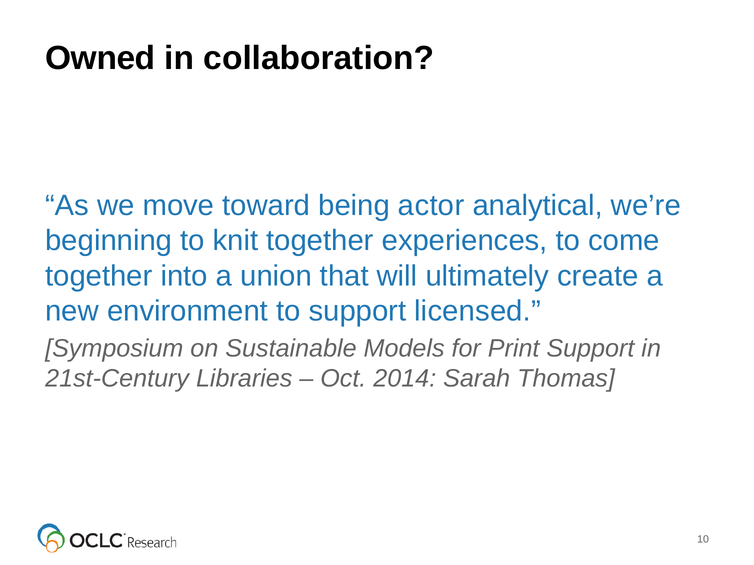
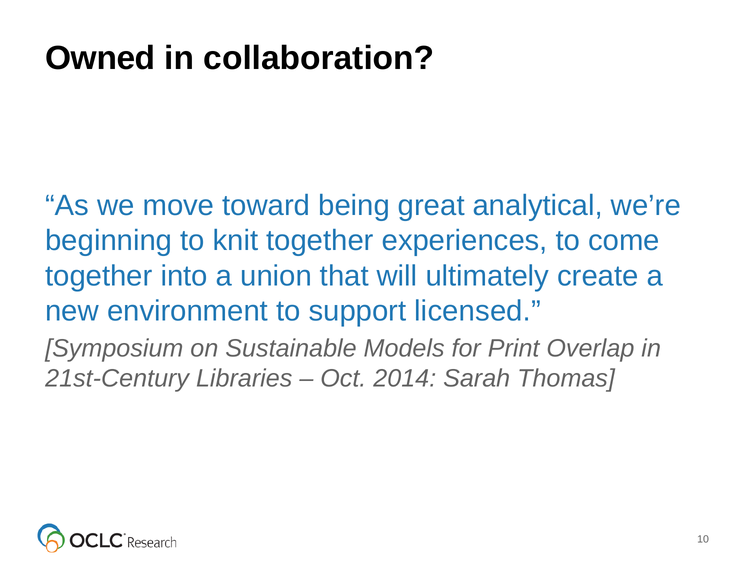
actor: actor -> great
Print Support: Support -> Overlap
